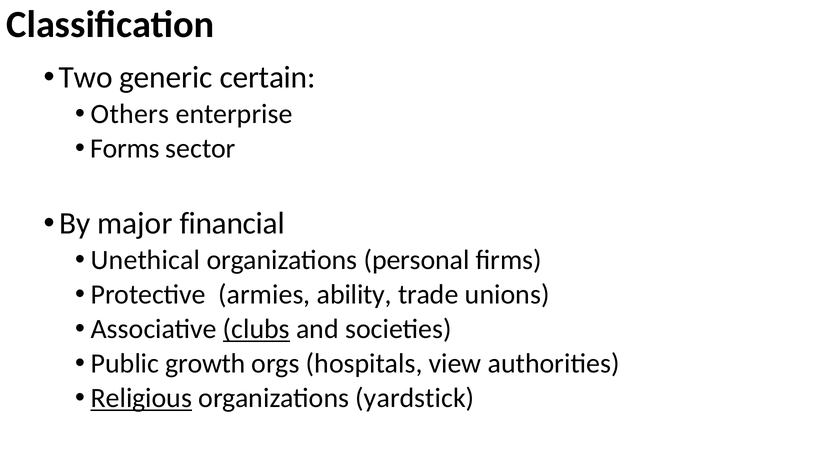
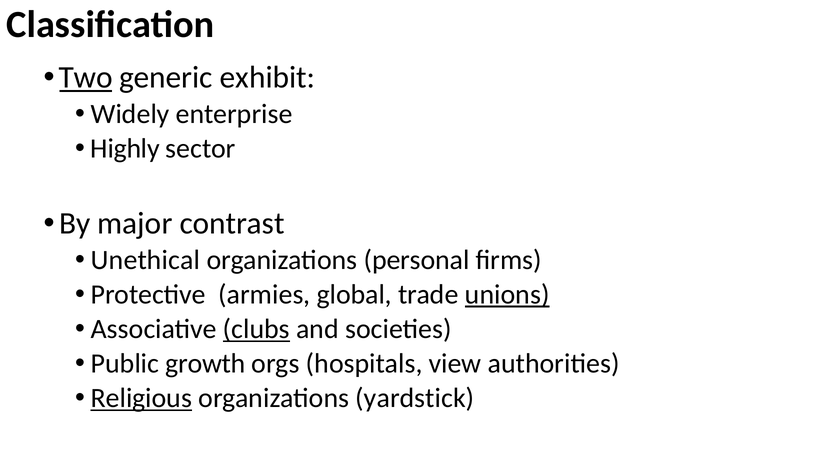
Two underline: none -> present
certain: certain -> exhibit
Others: Others -> Widely
Forms: Forms -> Highly
financial: financial -> contrast
ability: ability -> global
unions underline: none -> present
